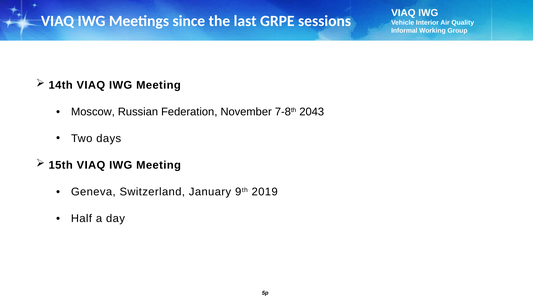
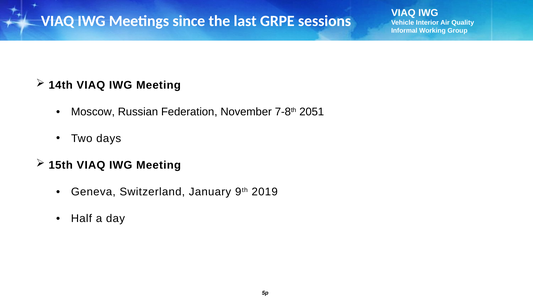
2043: 2043 -> 2051
